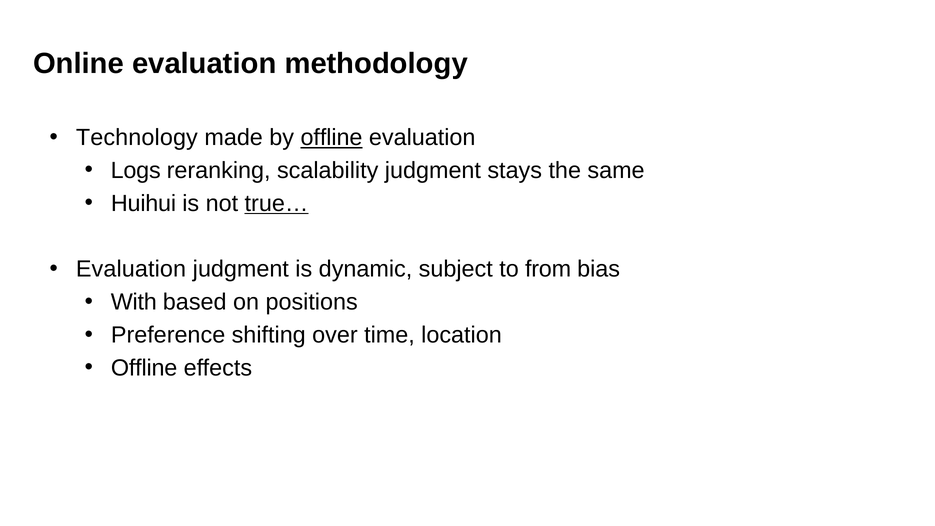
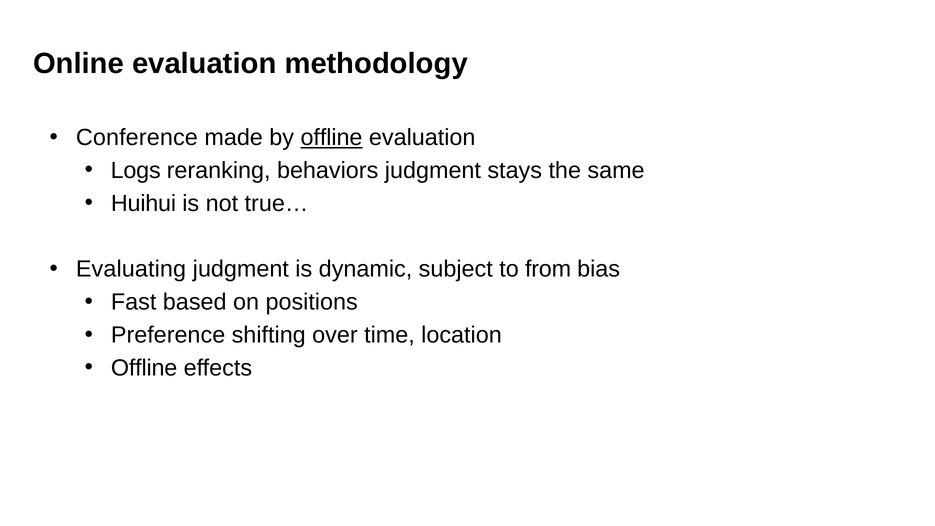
Technology: Technology -> Conference
scalability: scalability -> behaviors
true… underline: present -> none
Evaluation at (131, 269): Evaluation -> Evaluating
With: With -> Fast
